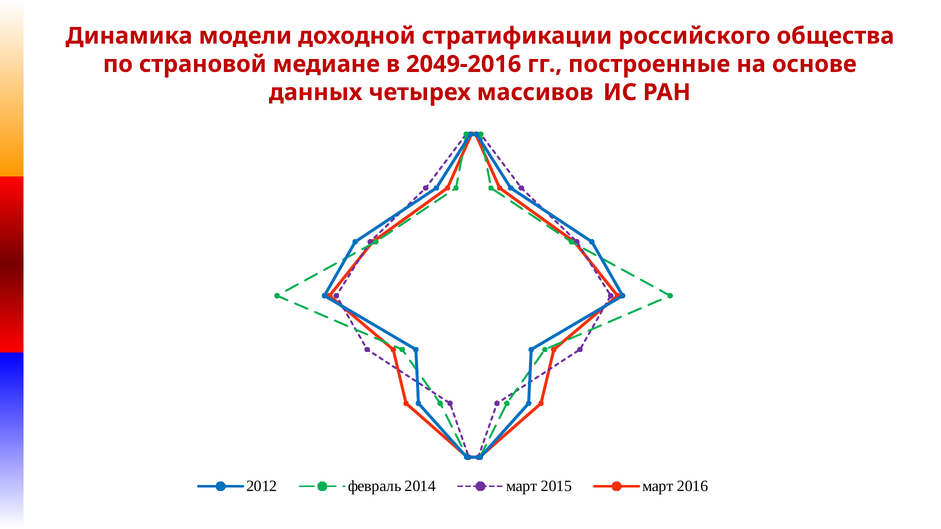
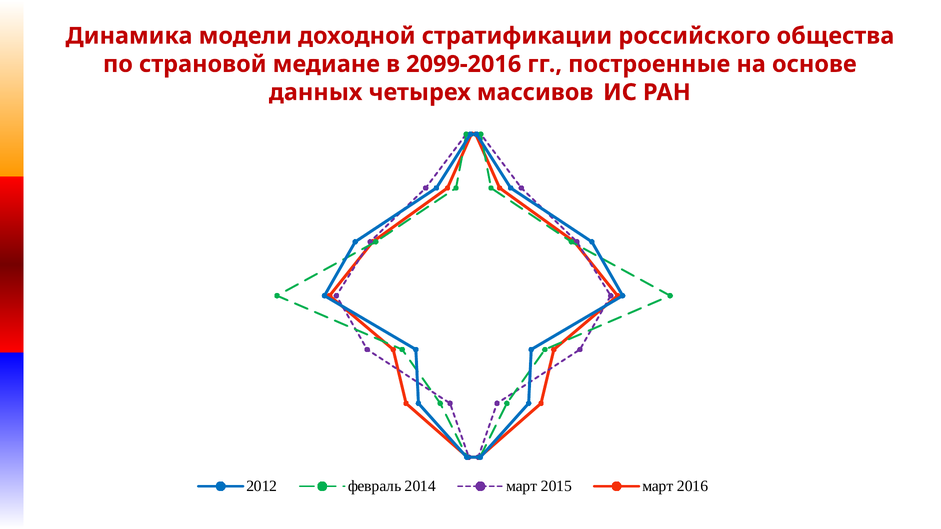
2049-2016: 2049-2016 -> 2099-2016
